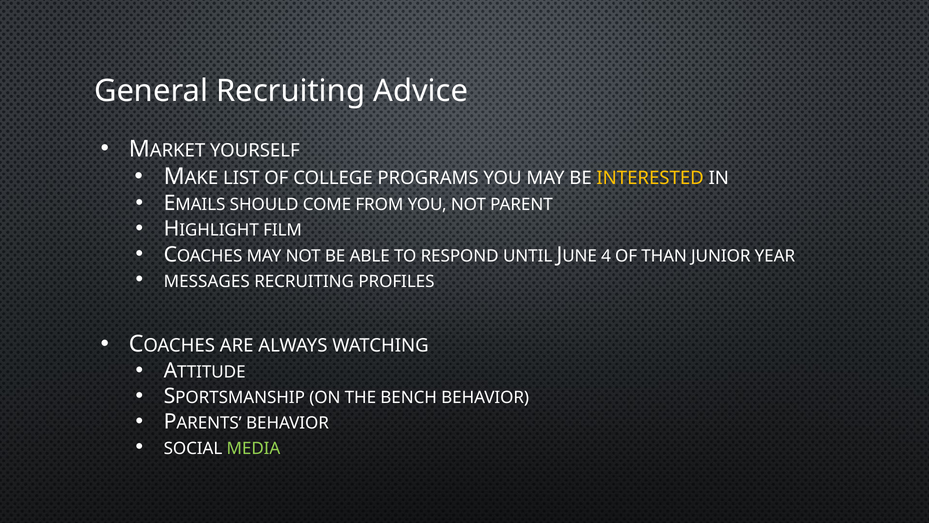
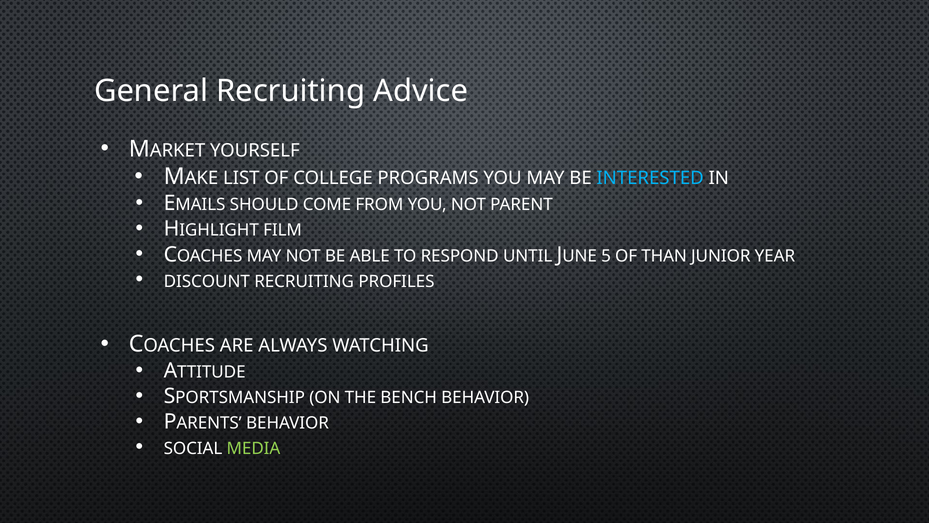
INTERESTED colour: yellow -> light blue
4: 4 -> 5
MESSAGES: MESSAGES -> DISCOUNT
